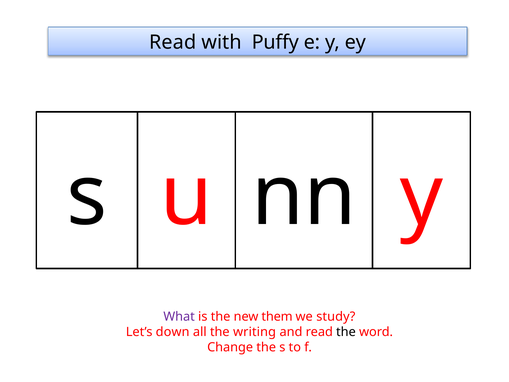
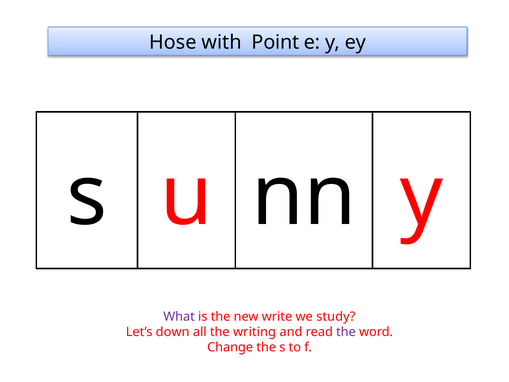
Read at (173, 42): Read -> Hose
Puffy: Puffy -> Point
them: them -> write
the at (346, 332) colour: black -> purple
